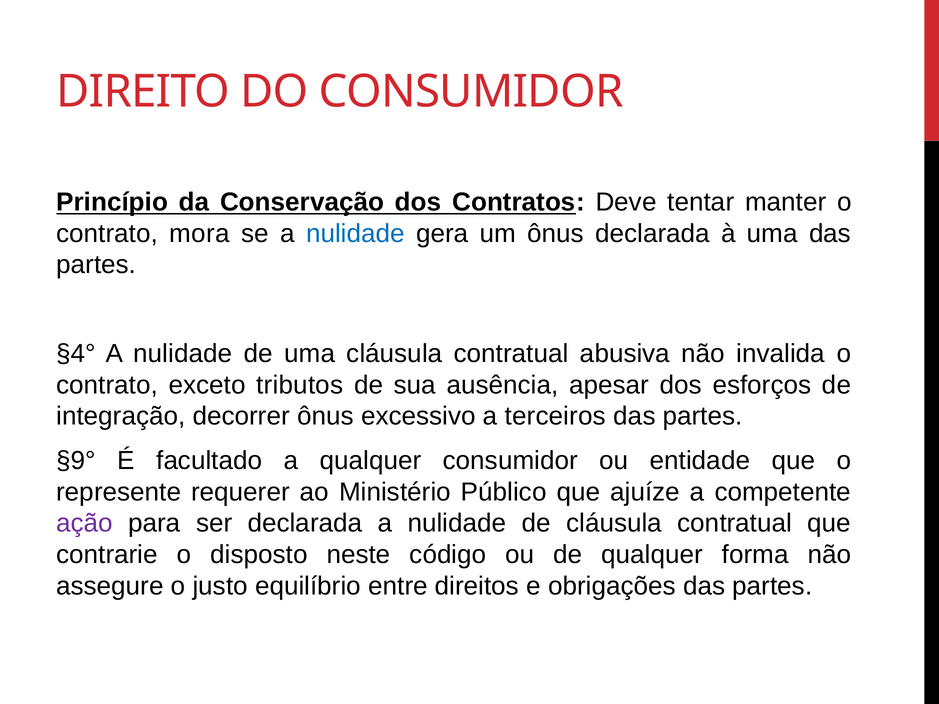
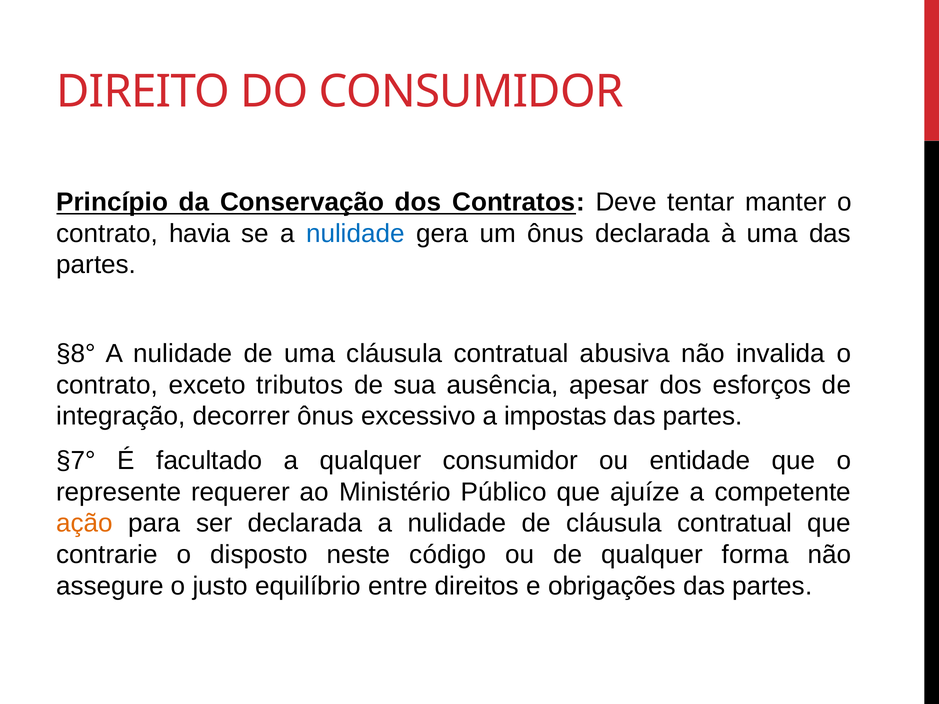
mora: mora -> havia
§4°: §4° -> §8°
terceiros: terceiros -> impostas
§9°: §9° -> §7°
ação colour: purple -> orange
